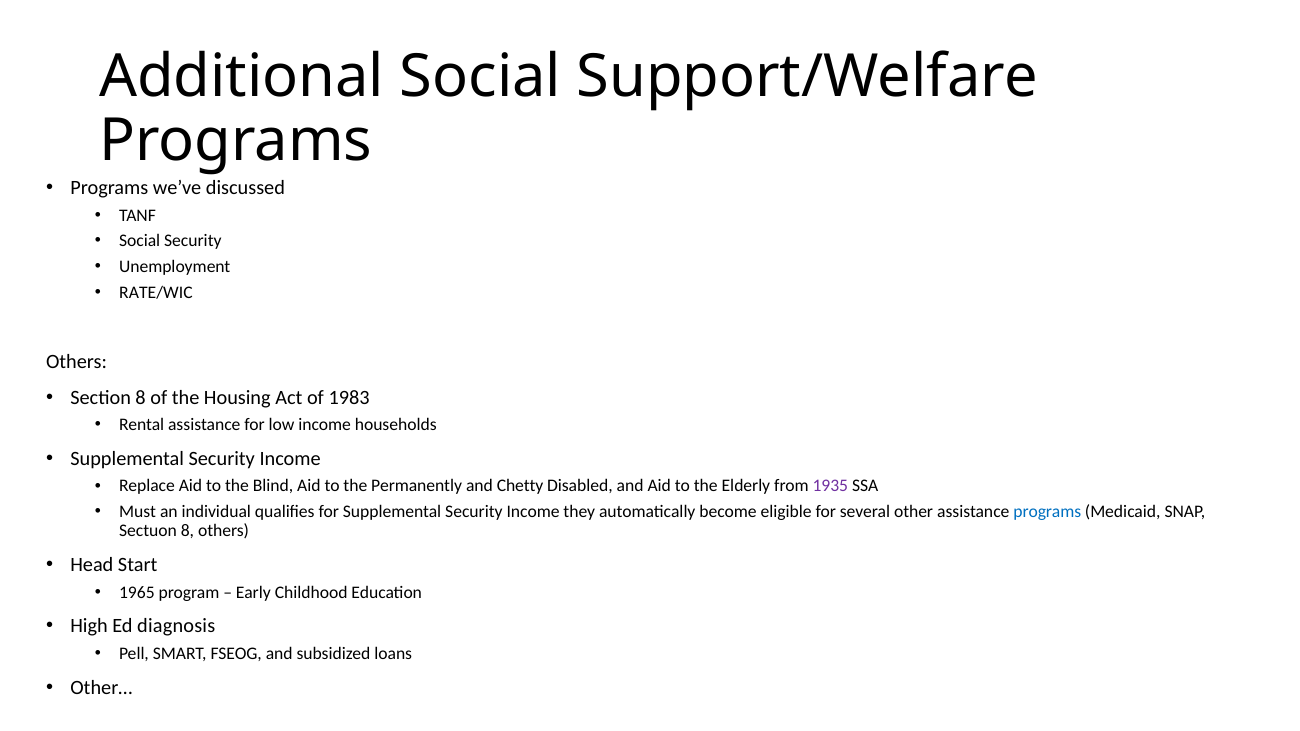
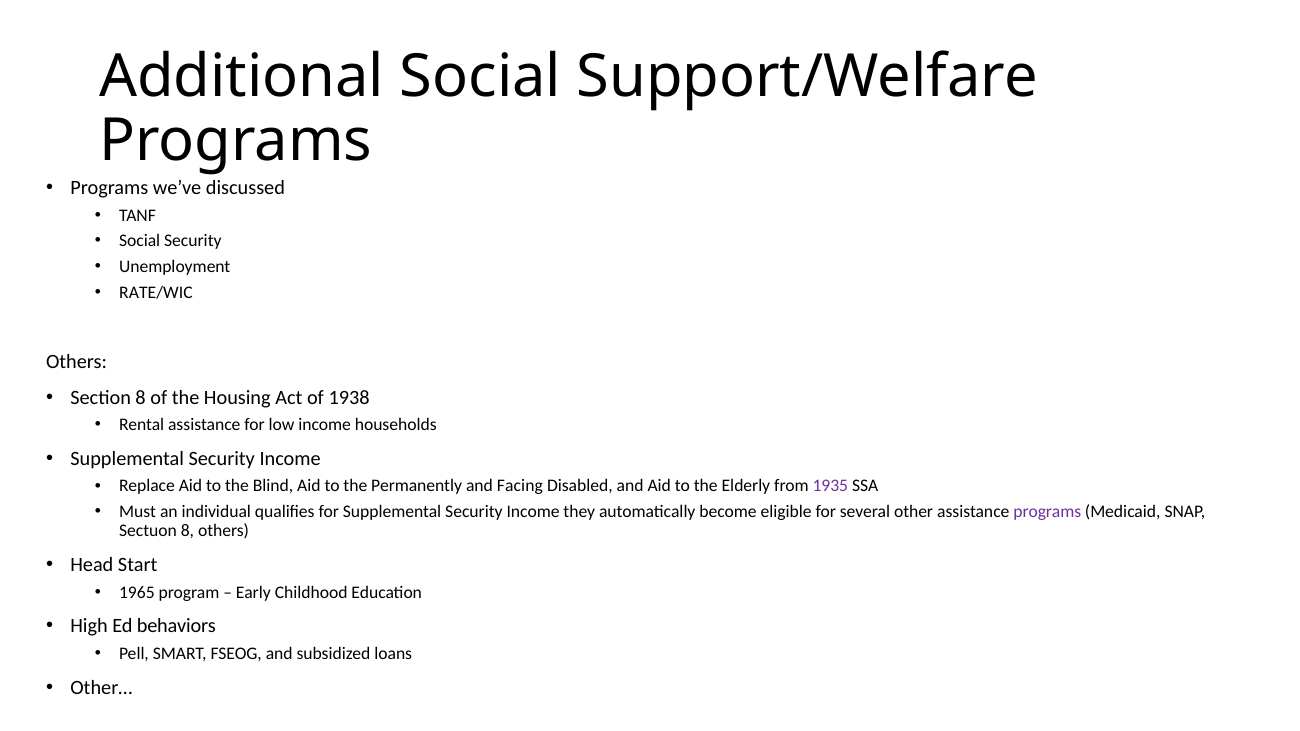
1983: 1983 -> 1938
Chetty: Chetty -> Facing
programs at (1047, 512) colour: blue -> purple
diagnosis: diagnosis -> behaviors
